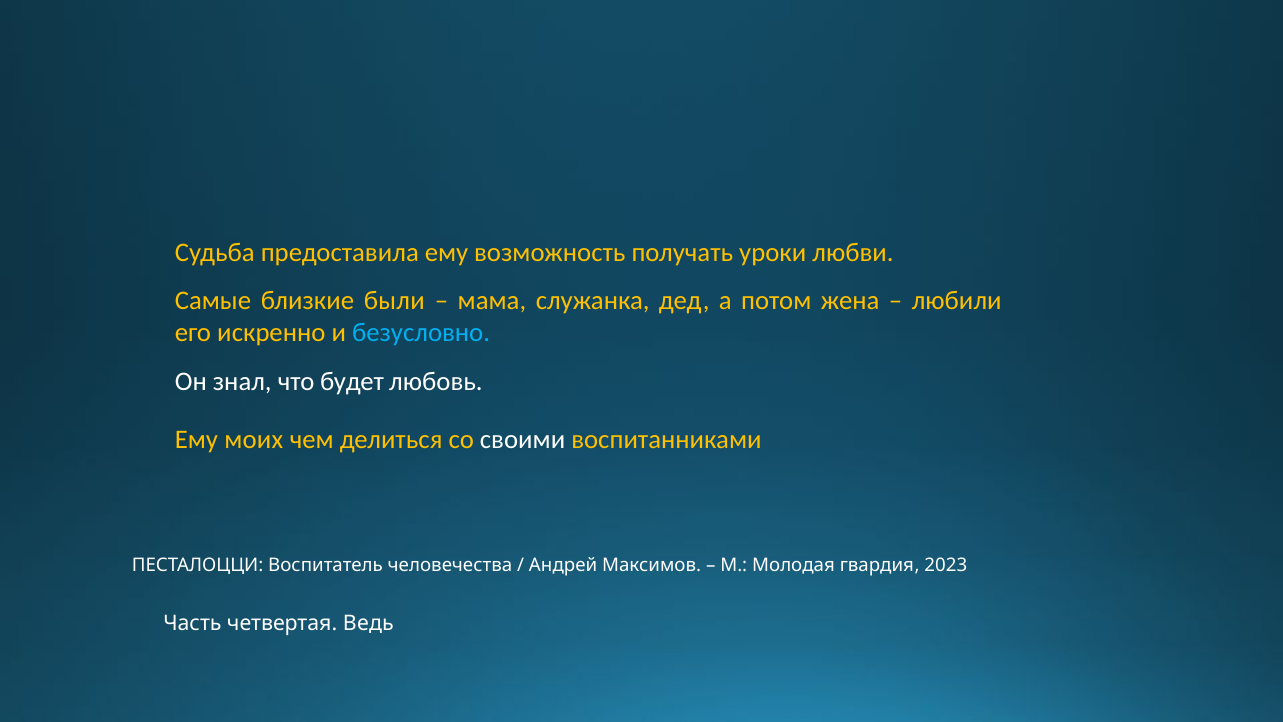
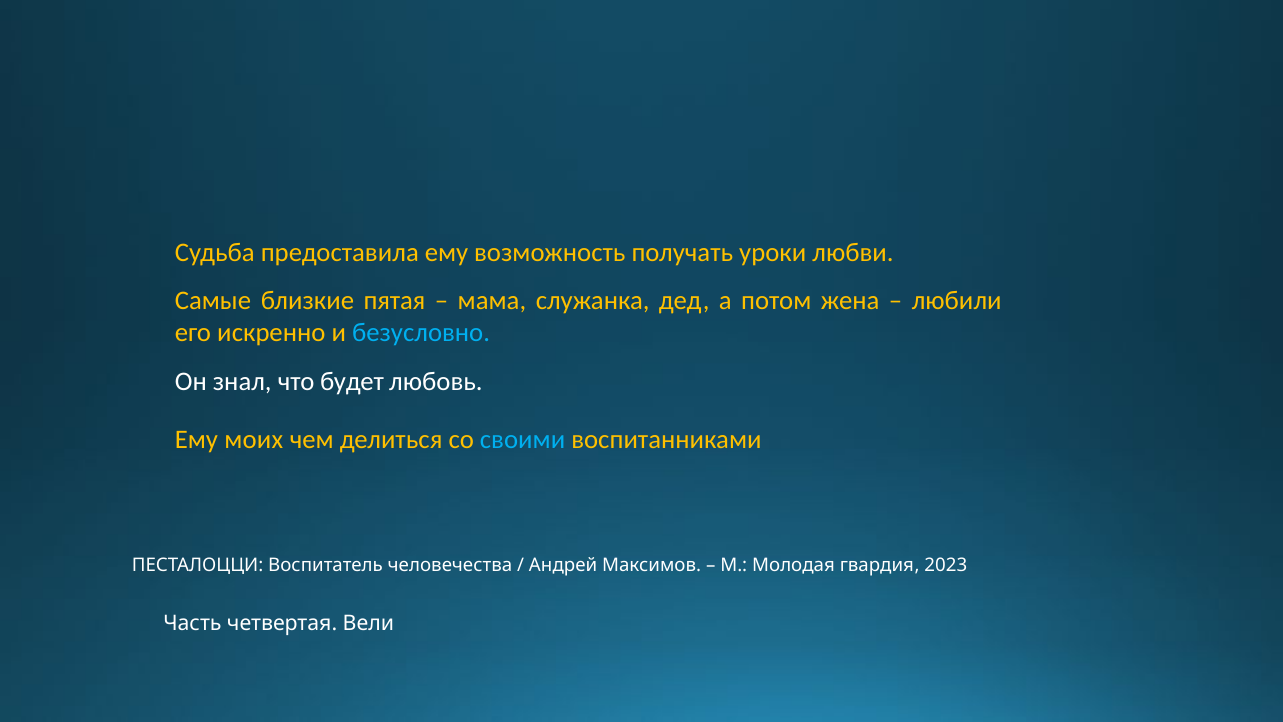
были: были -> пятая
своими colour: white -> light blue
Ведь: Ведь -> Вели
